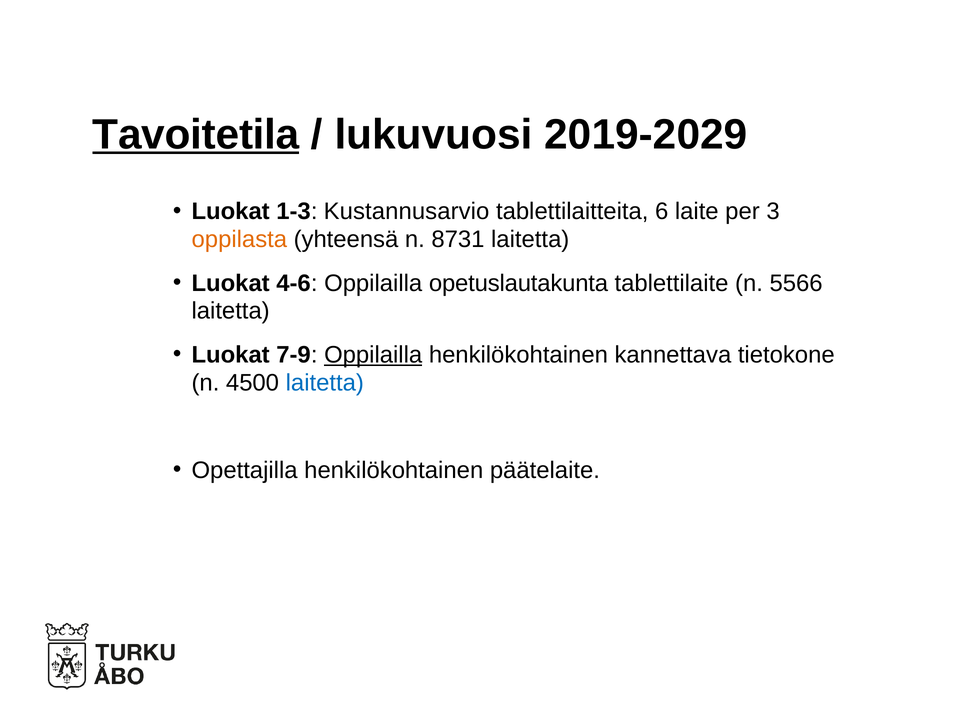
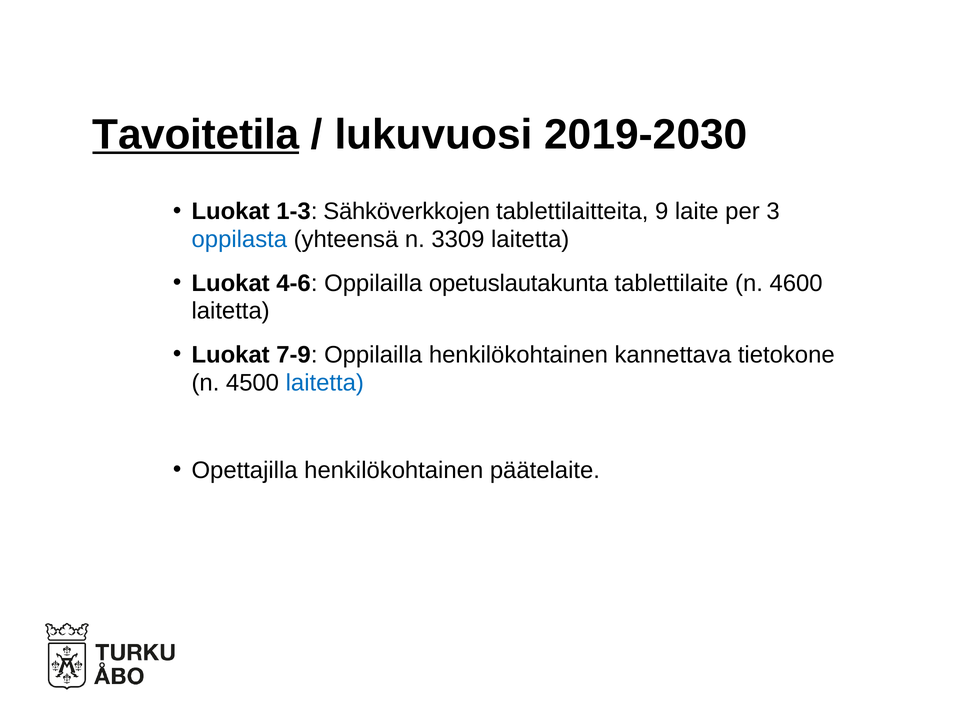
2019-2029: 2019-2029 -> 2019-2030
Kustannusarvio: Kustannusarvio -> Sähköverkkojen
6: 6 -> 9
oppilasta colour: orange -> blue
8731: 8731 -> 3309
5566: 5566 -> 4600
Oppilailla at (373, 355) underline: present -> none
